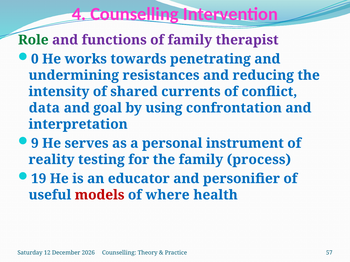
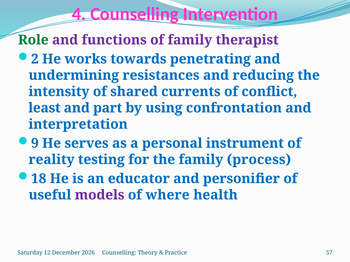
0: 0 -> 2
data: data -> least
goal: goal -> part
19: 19 -> 18
models colour: red -> purple
